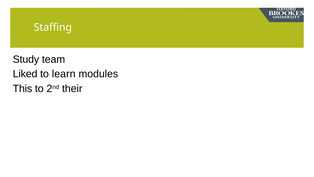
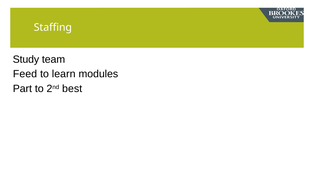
Liked: Liked -> Feed
This: This -> Part
their: their -> best
